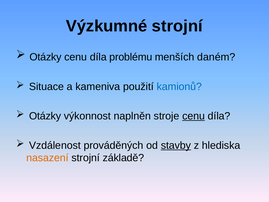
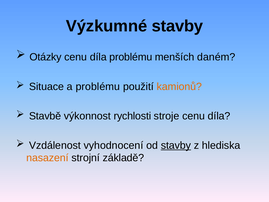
Výzkumné strojní: strojní -> stavby
a kameniva: kameniva -> problému
kamionů colour: blue -> orange
Otázky at (45, 116): Otázky -> Stavbě
naplněn: naplněn -> rychlosti
cenu at (194, 116) underline: present -> none
prováděných: prováděných -> vyhodnocení
